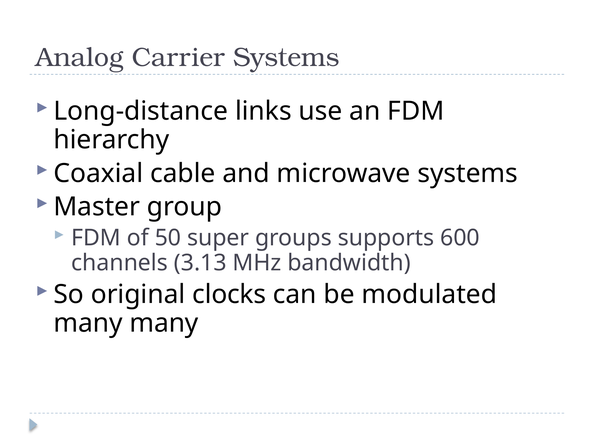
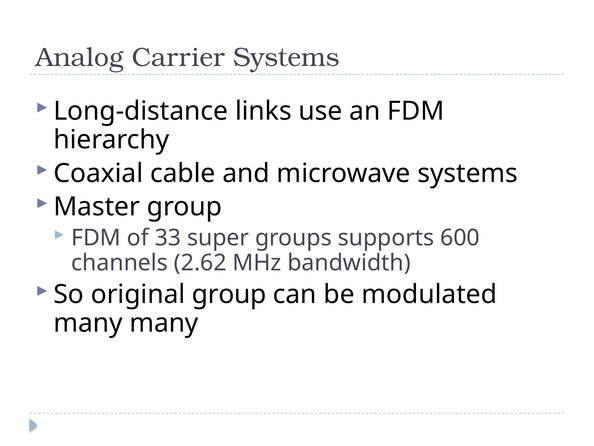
50: 50 -> 33
3.13: 3.13 -> 2.62
original clocks: clocks -> group
